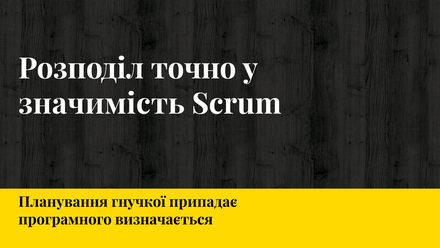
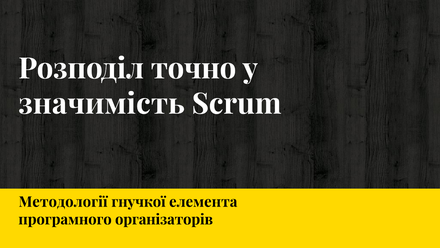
Планування: Планування -> Методології
припадає: припадає -> елемента
визначається: визначається -> організаторів
